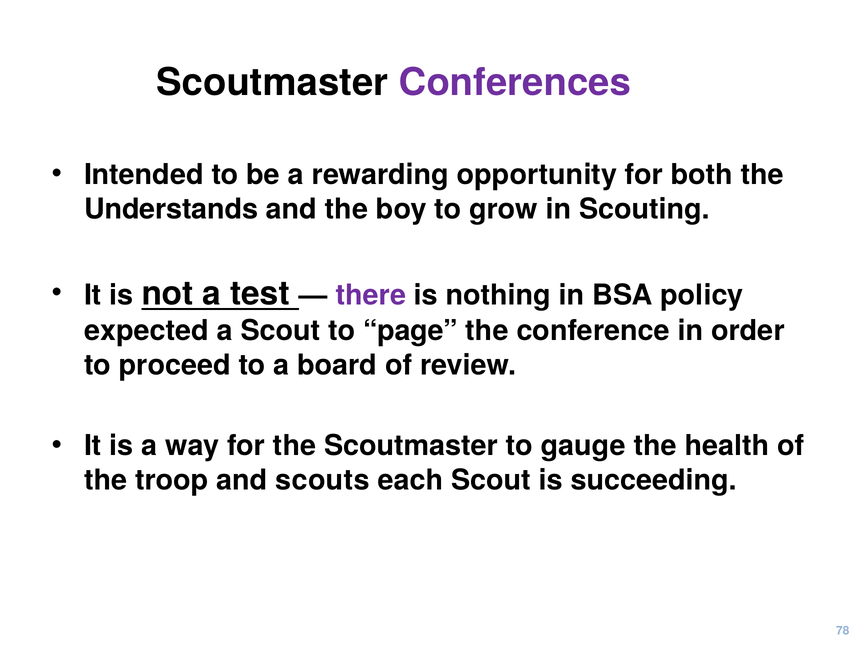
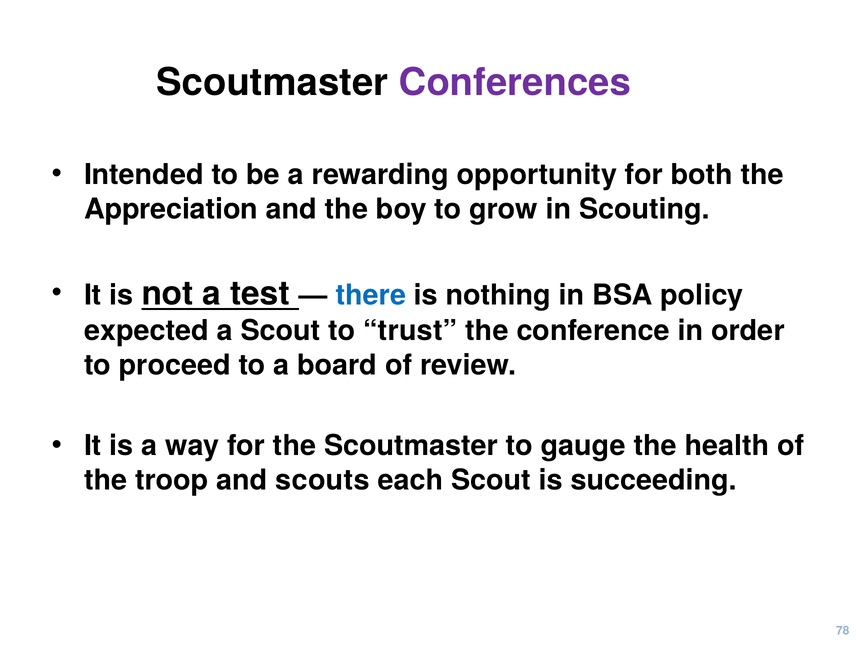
Understands: Understands -> Appreciation
there colour: purple -> blue
page: page -> trust
